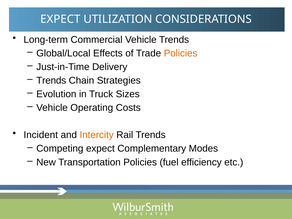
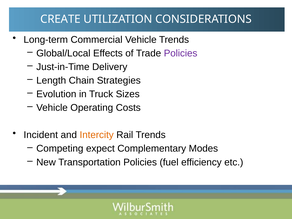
EXPECT at (60, 19): EXPECT -> CREATE
Policies at (181, 53) colour: orange -> purple
Trends at (51, 80): Trends -> Length
